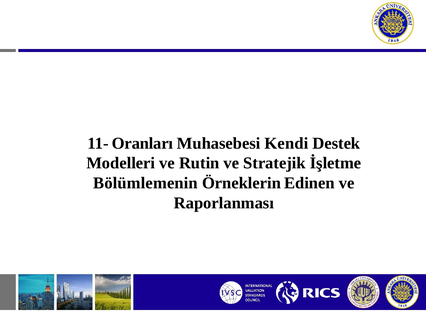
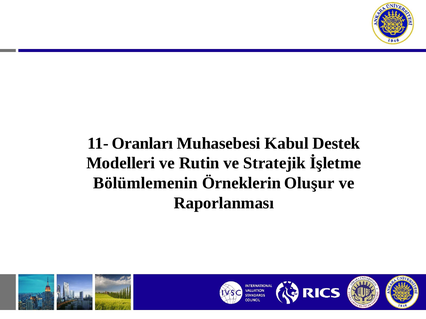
Kendi: Kendi -> Kabul
Edinen: Edinen -> Oluşur
